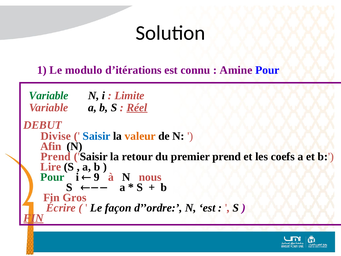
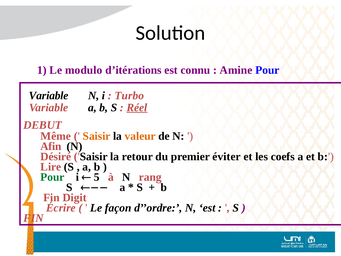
Variable at (49, 95) colour: green -> black
Limite: Limite -> Turbo
Divise: Divise -> Même
Saisir at (97, 136) colour: blue -> orange
Prend at (56, 156): Prend -> Désiré
premier prend: prend -> éviter
9: 9 -> 5
nous: nous -> rang
Gros: Gros -> Digit
FIN at (34, 218) underline: present -> none
